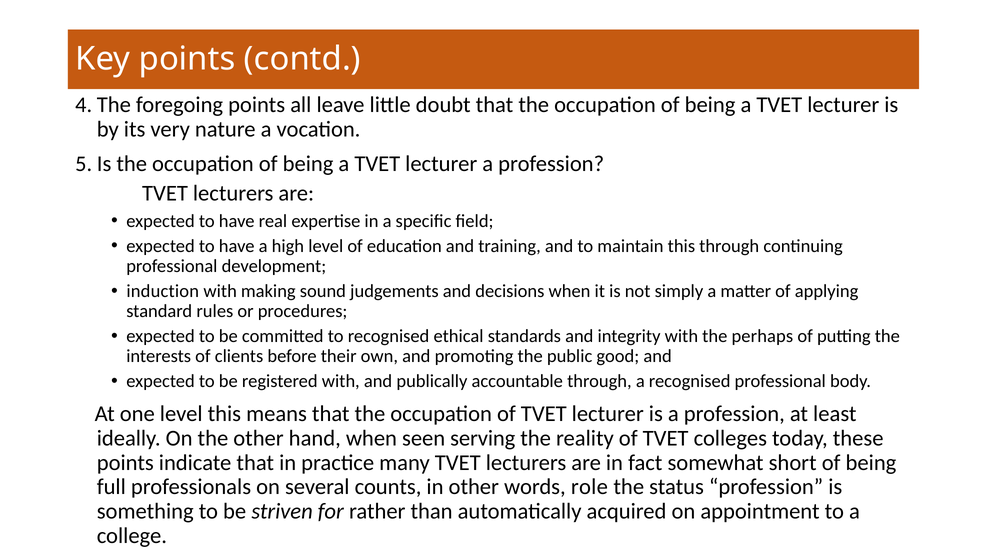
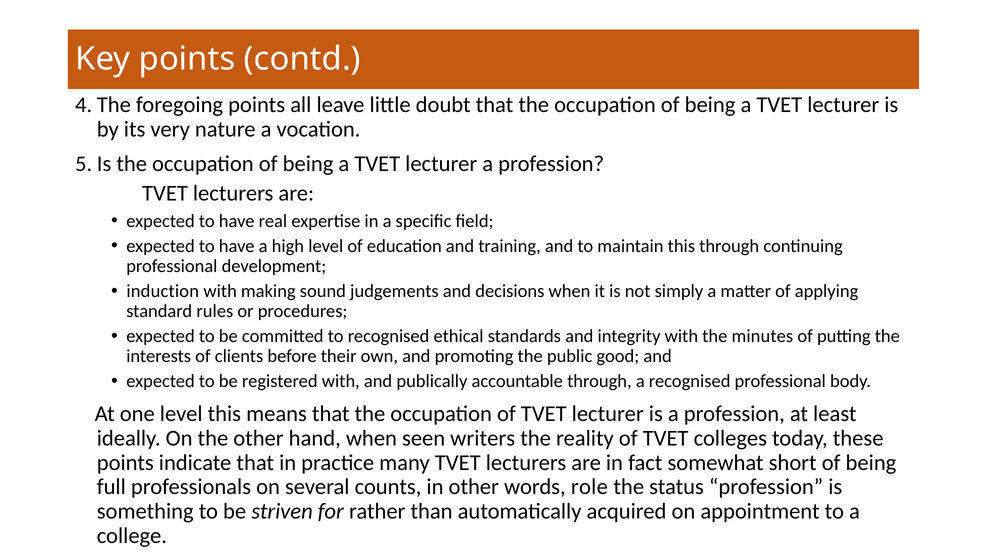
perhaps: perhaps -> minutes
serving: serving -> writers
